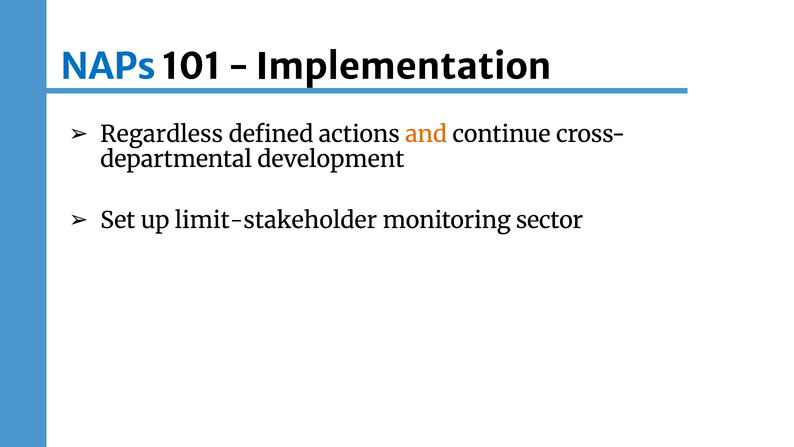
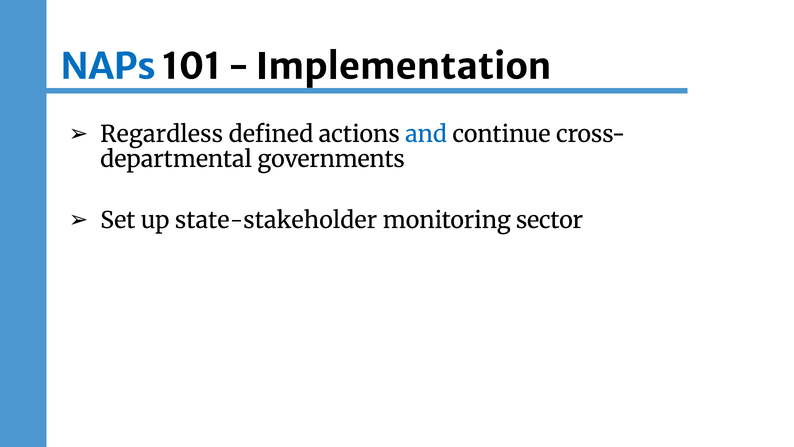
and colour: orange -> blue
development: development -> governments
limit-stakeholder: limit-stakeholder -> state-stakeholder
